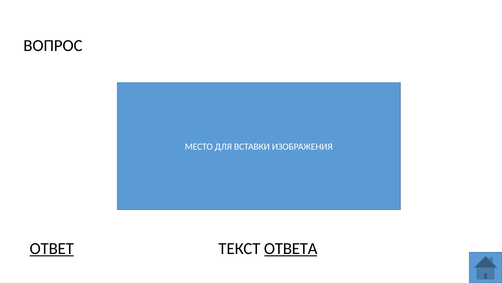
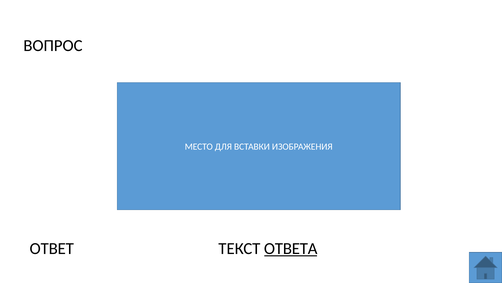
ОТВЕТ underline: present -> none
